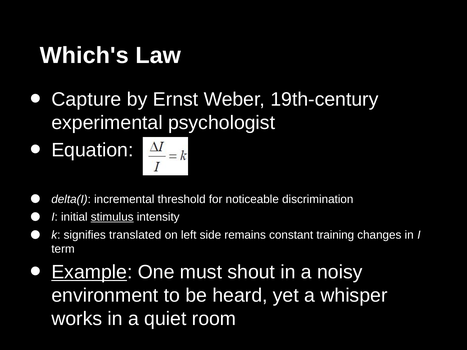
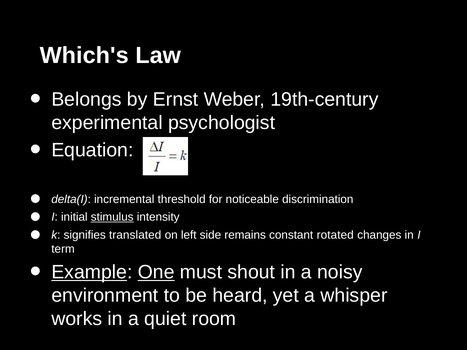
Capture: Capture -> Belongs
training: training -> rotated
One underline: none -> present
